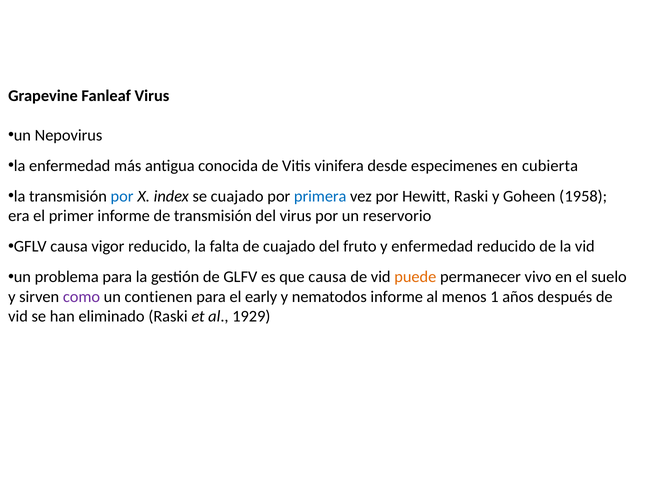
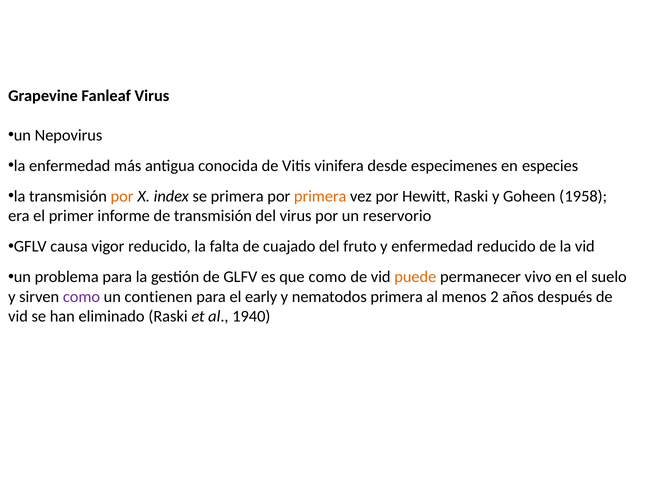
cubierta: cubierta -> especies
por at (122, 196) colour: blue -> orange
se cuajado: cuajado -> primera
primera at (320, 196) colour: blue -> orange
que causa: causa -> como
nematodos informe: informe -> primera
1: 1 -> 2
1929: 1929 -> 1940
